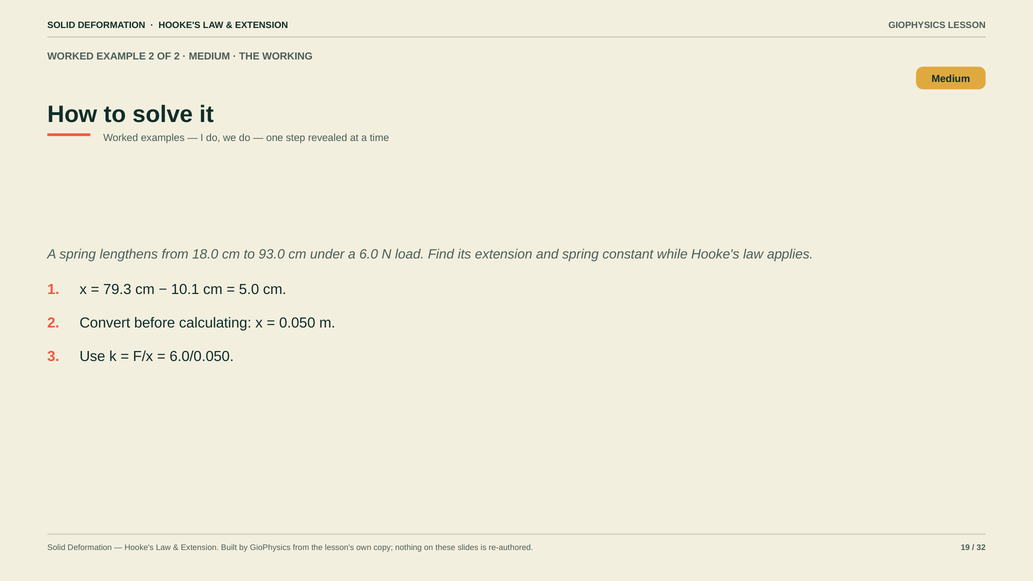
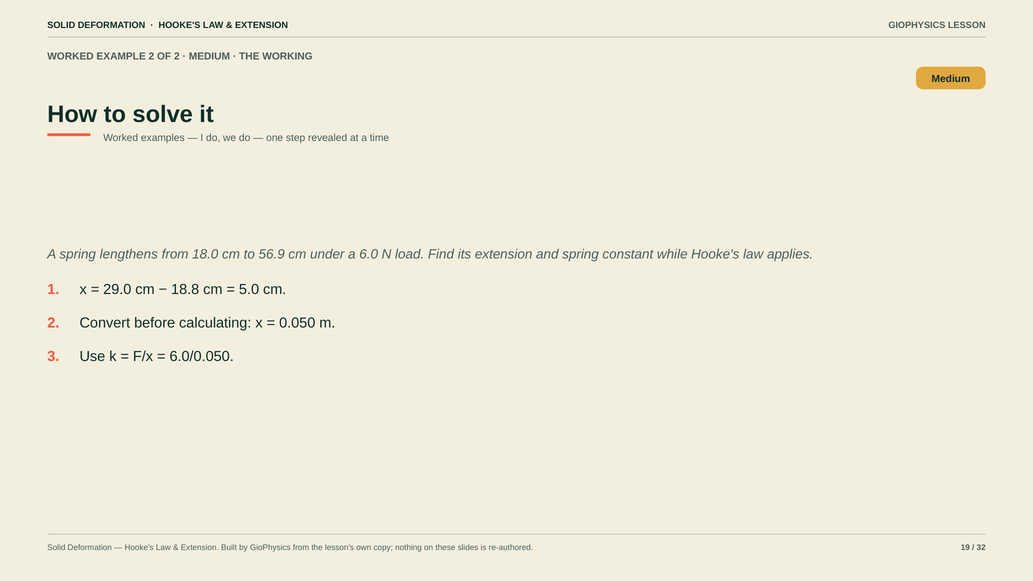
93.0: 93.0 -> 56.9
79.3: 79.3 -> 29.0
10.1: 10.1 -> 18.8
